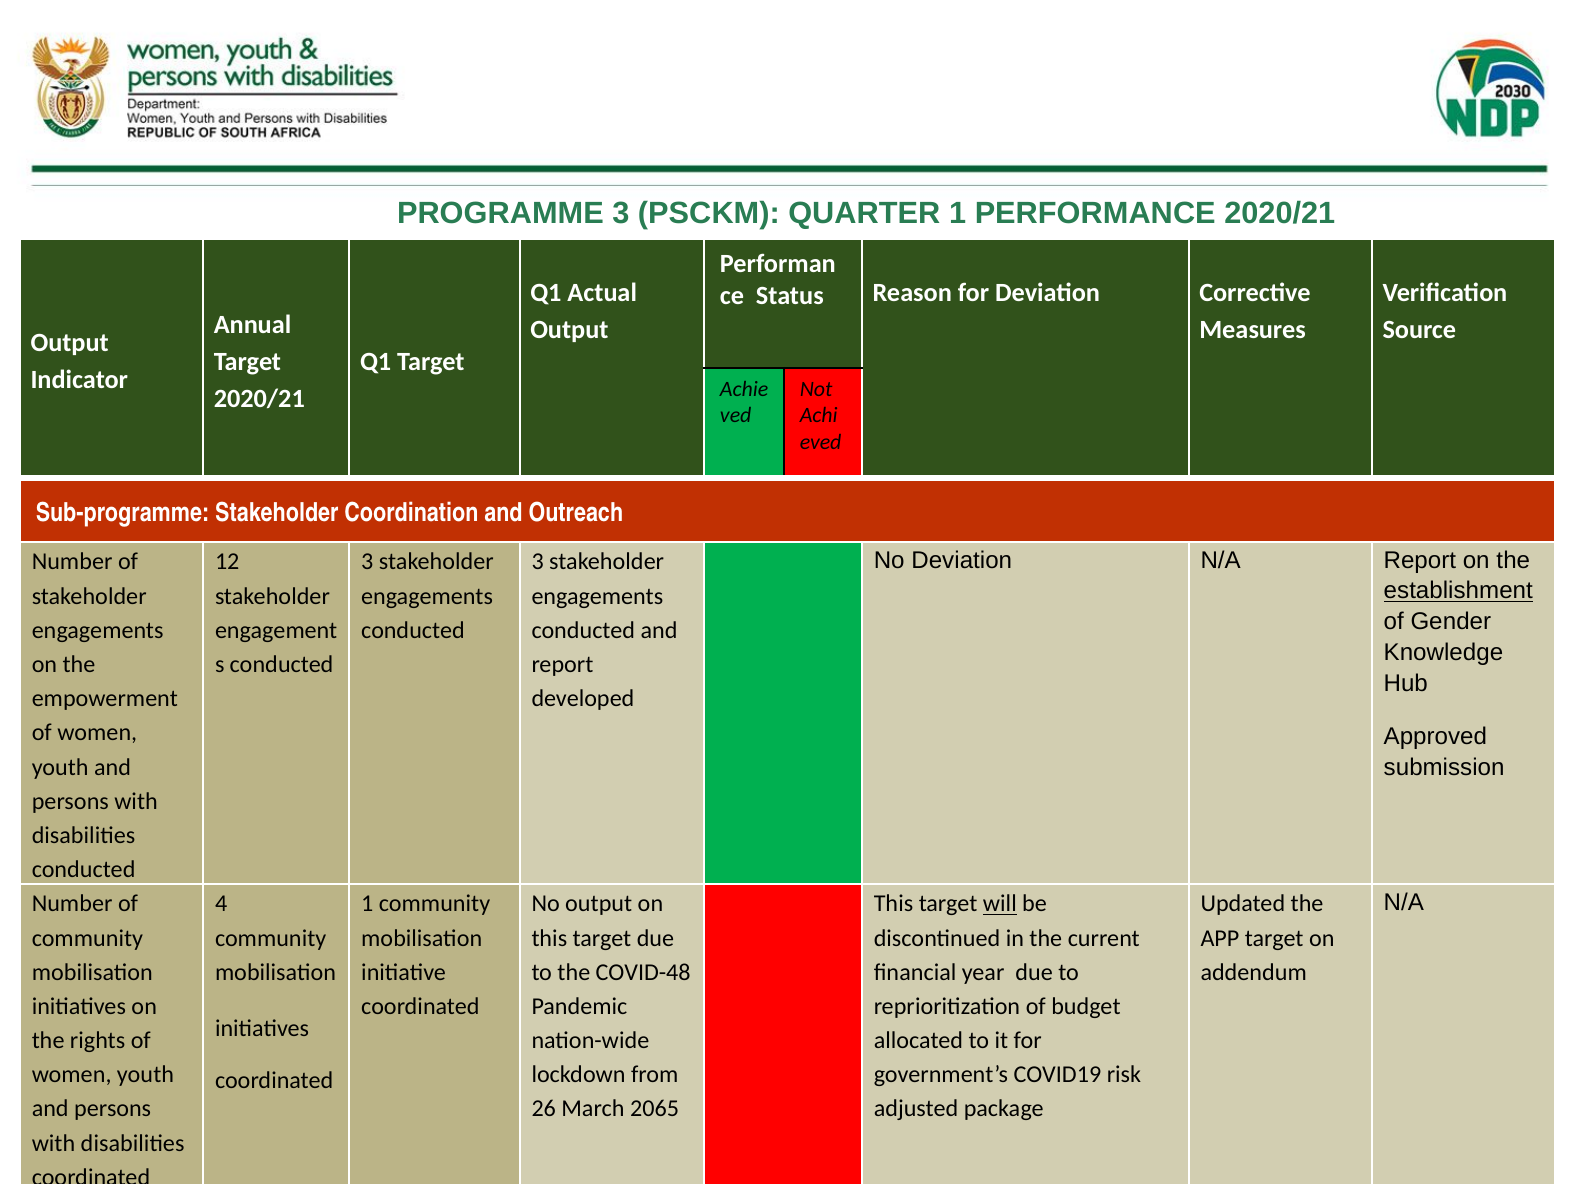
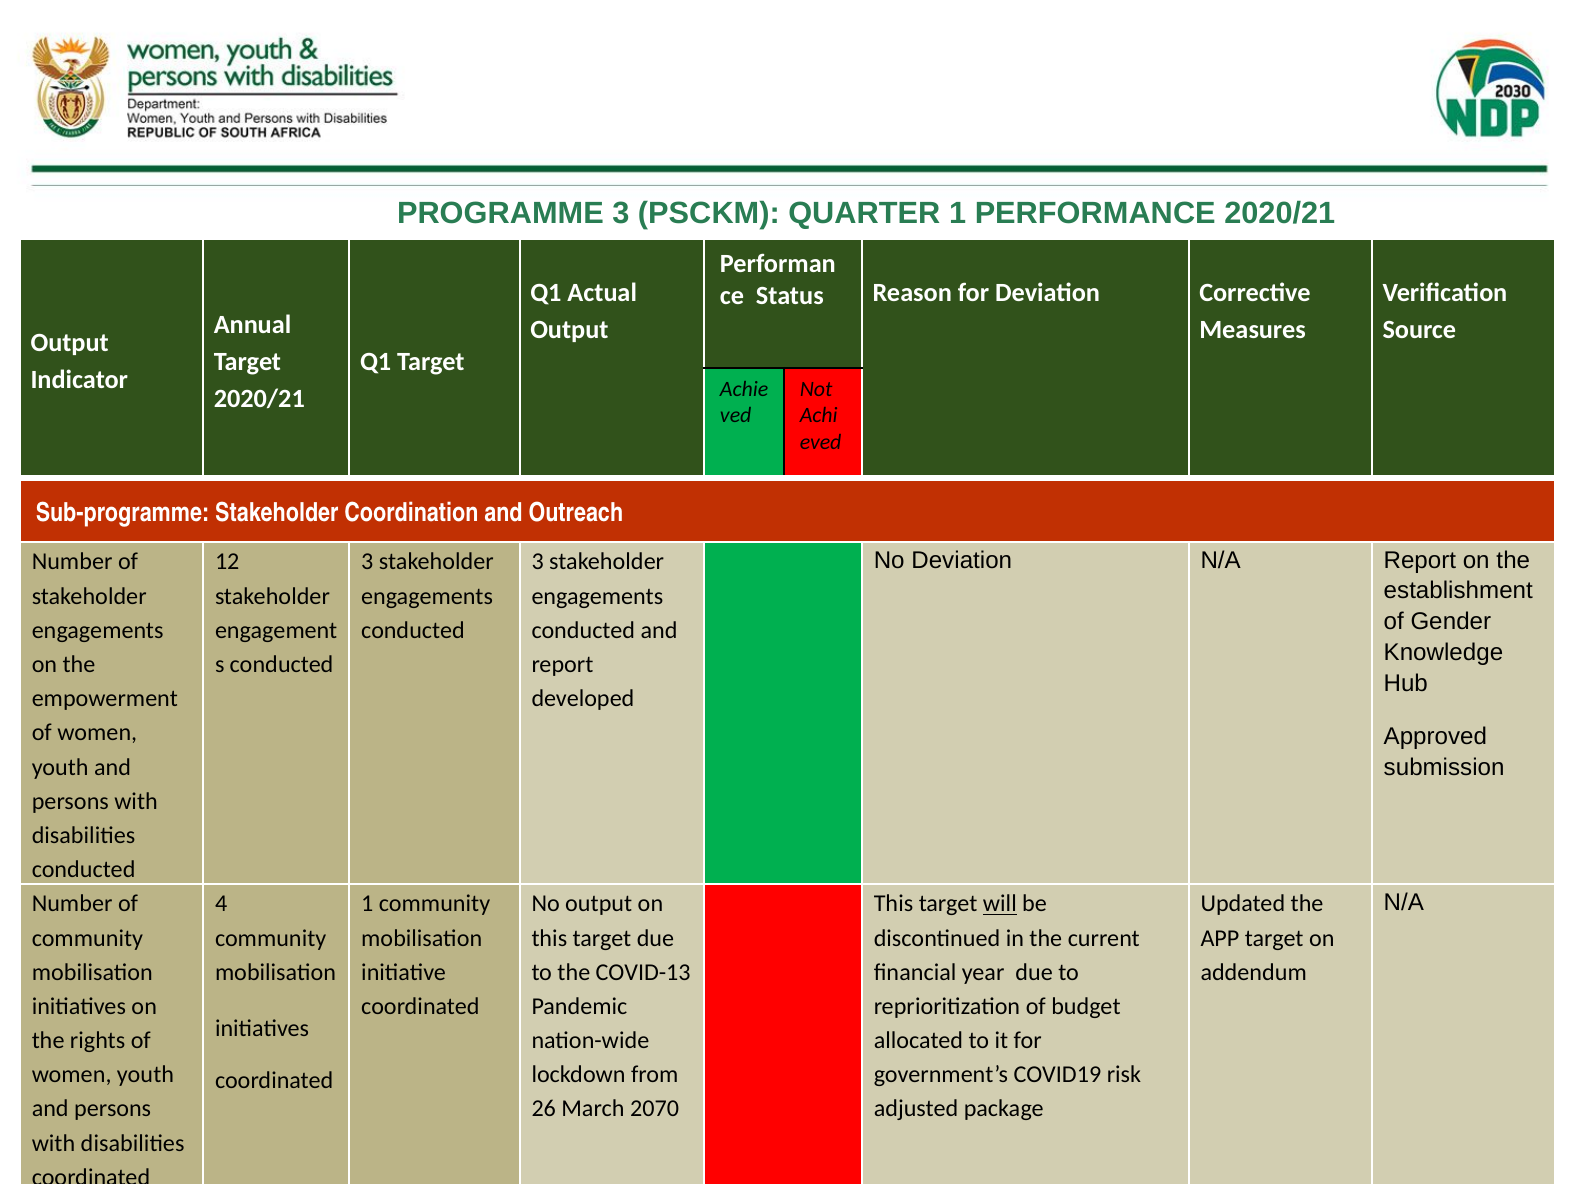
establishment underline: present -> none
COVID-48: COVID-48 -> COVID-13
2065: 2065 -> 2070
